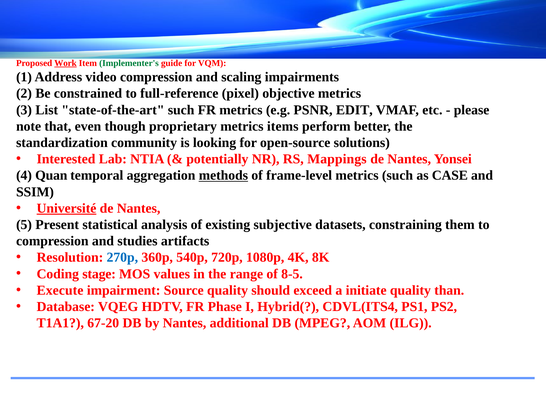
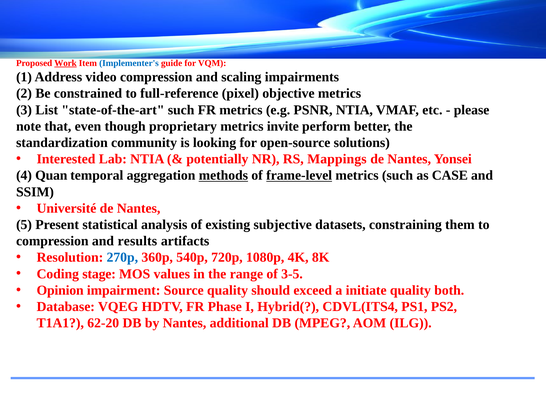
Implementer's colour: green -> blue
PSNR EDIT: EDIT -> NTIA
items: items -> invite
frame-level underline: none -> present
Université underline: present -> none
studies: studies -> results
8-5: 8-5 -> 3-5
Execute: Execute -> Opinion
than: than -> both
67-20: 67-20 -> 62-20
